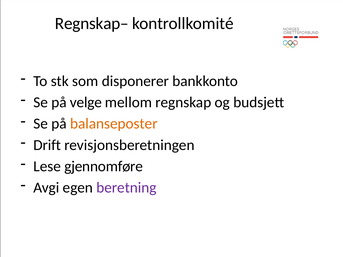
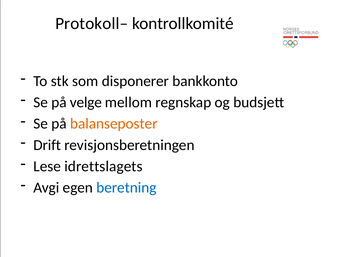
Regnskap–: Regnskap– -> Protokoll–
gjennomføre: gjennomføre -> idrettslagets
beretning colour: purple -> blue
